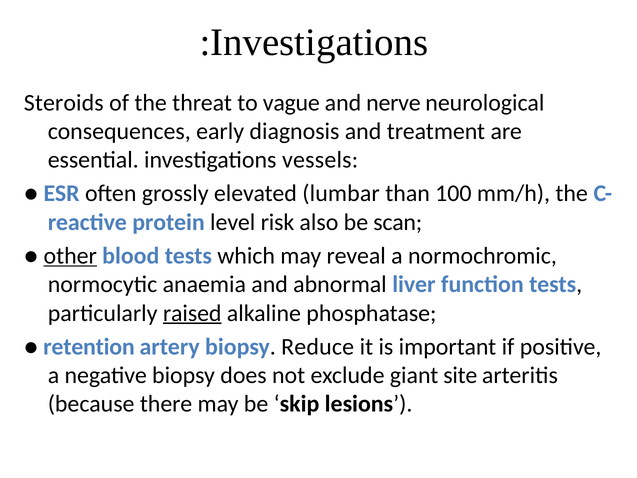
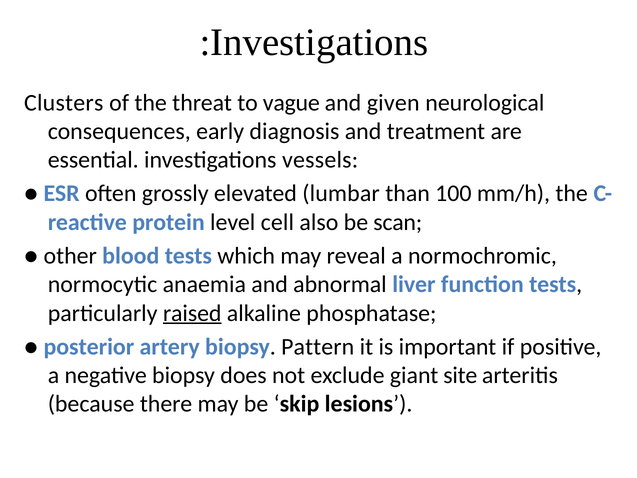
Steroids: Steroids -> Clusters
nerve: nerve -> given
risk: risk -> cell
other underline: present -> none
retention: retention -> posterior
Reduce: Reduce -> Pattern
